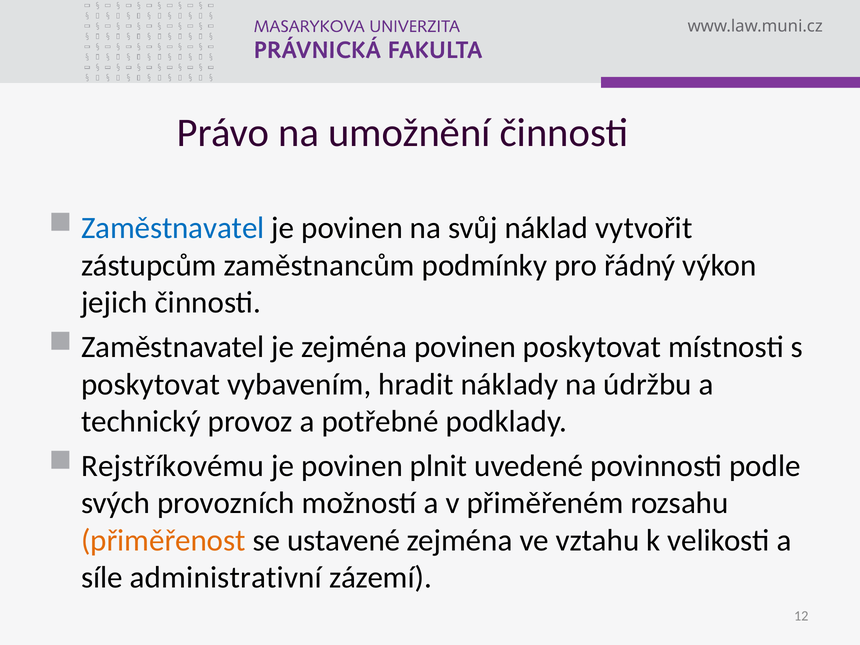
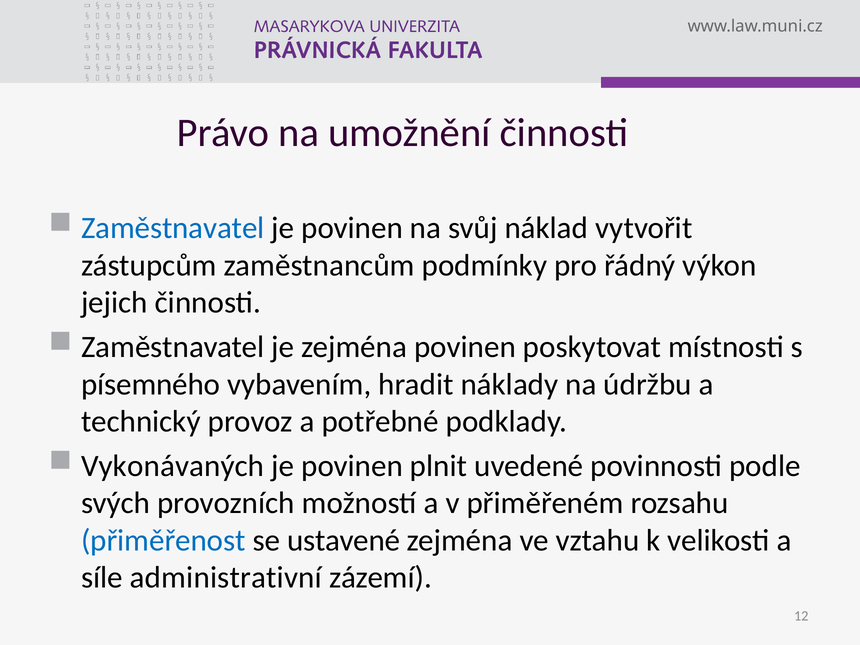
poskytovat at (151, 384): poskytovat -> písemného
Rejstříkovému: Rejstříkovému -> Vykonávaných
přiměřenost colour: orange -> blue
